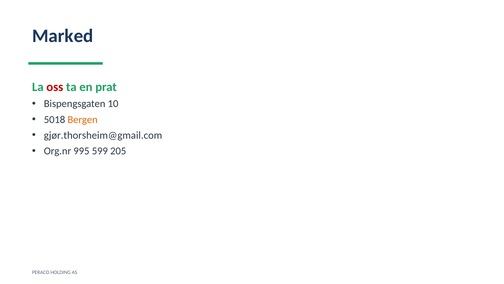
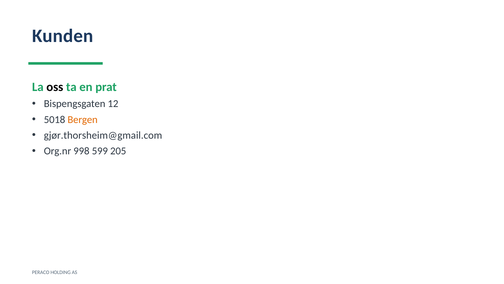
Marked: Marked -> Kunden
oss colour: red -> black
10: 10 -> 12
995: 995 -> 998
